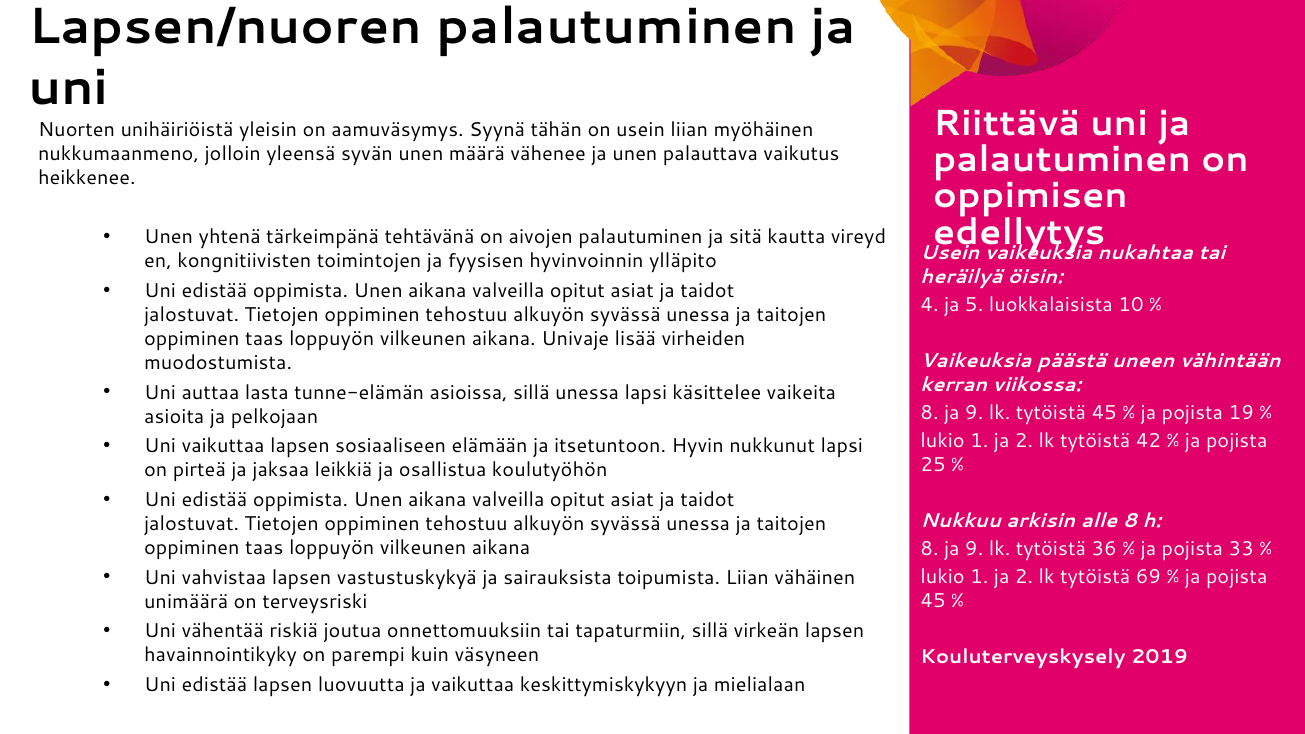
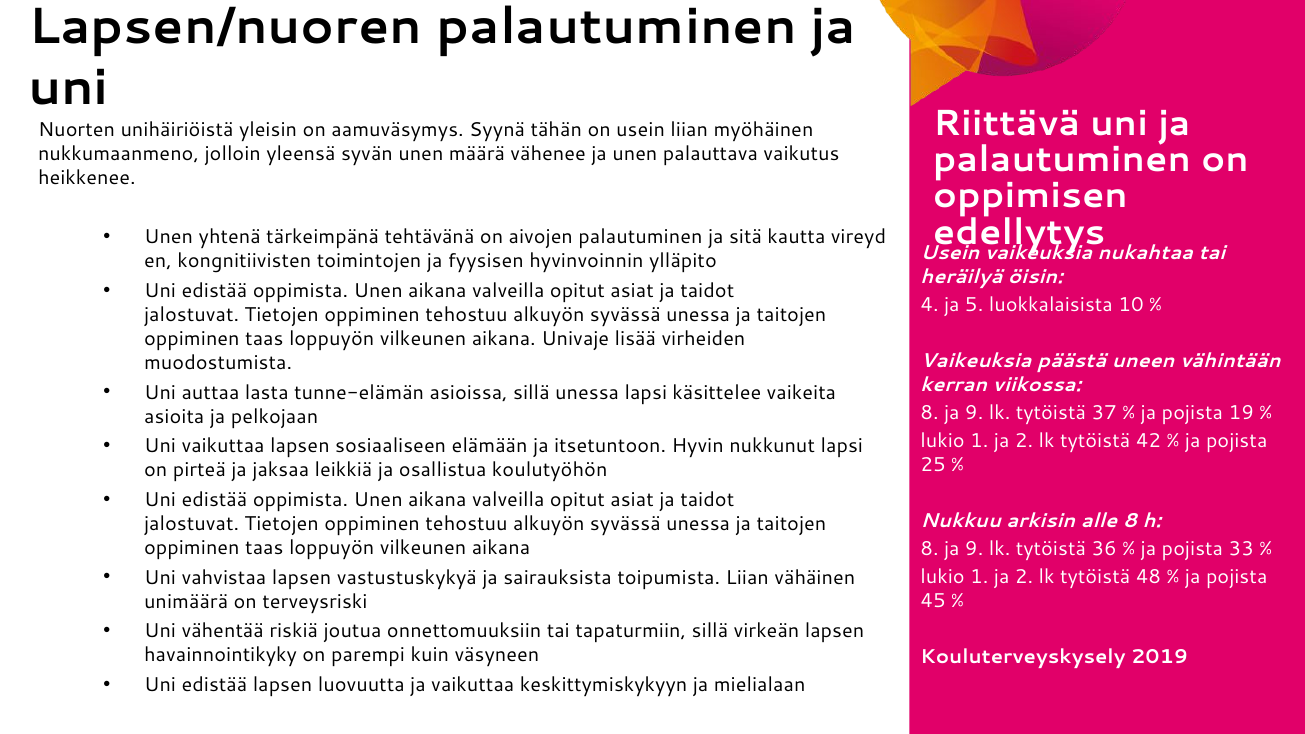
tytöistä 45: 45 -> 37
69: 69 -> 48
